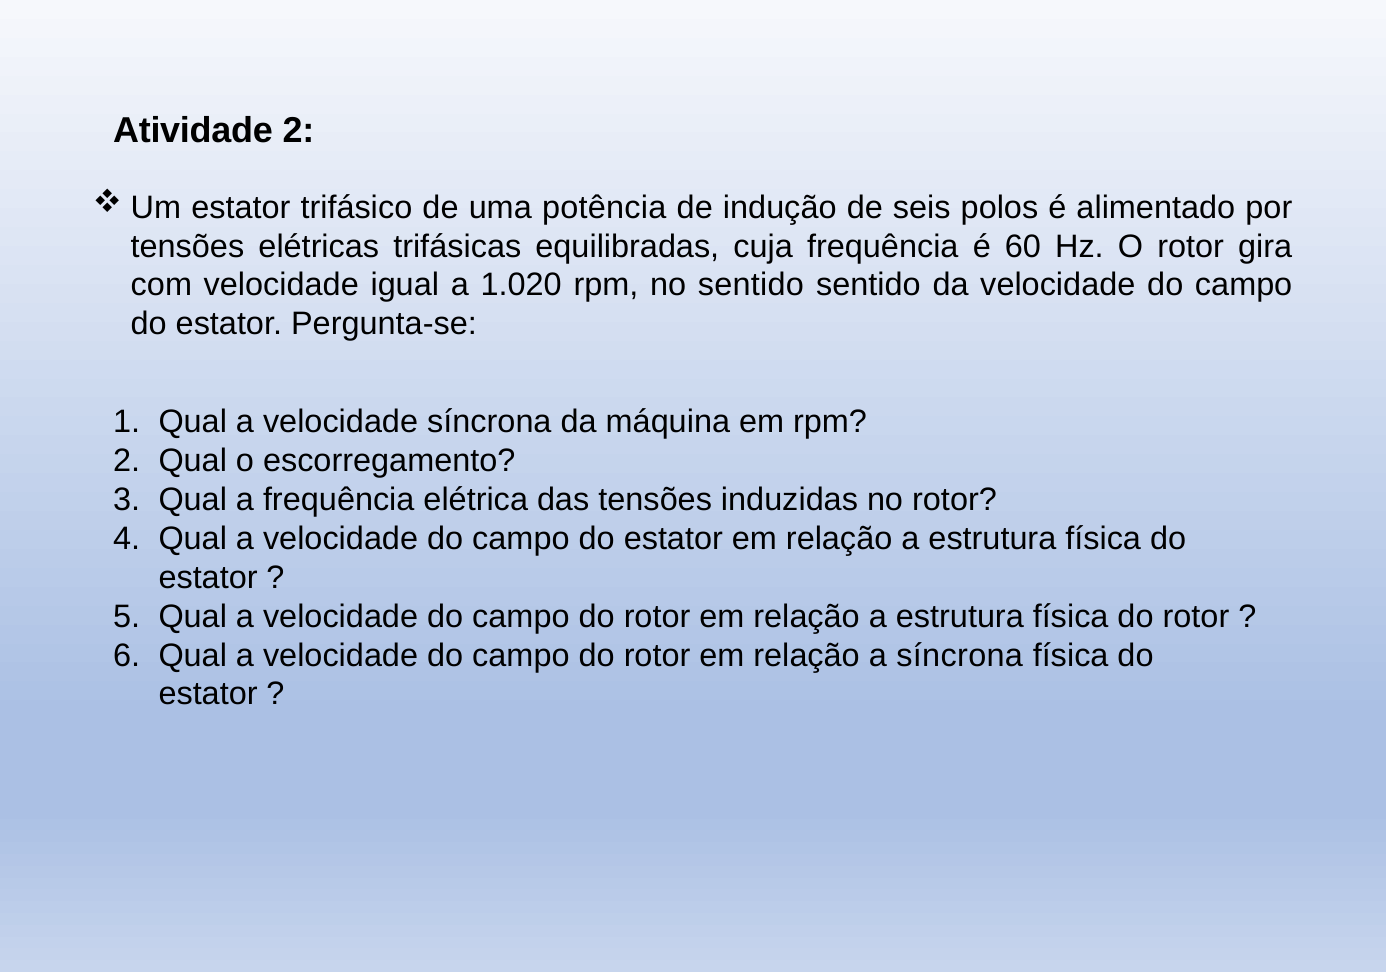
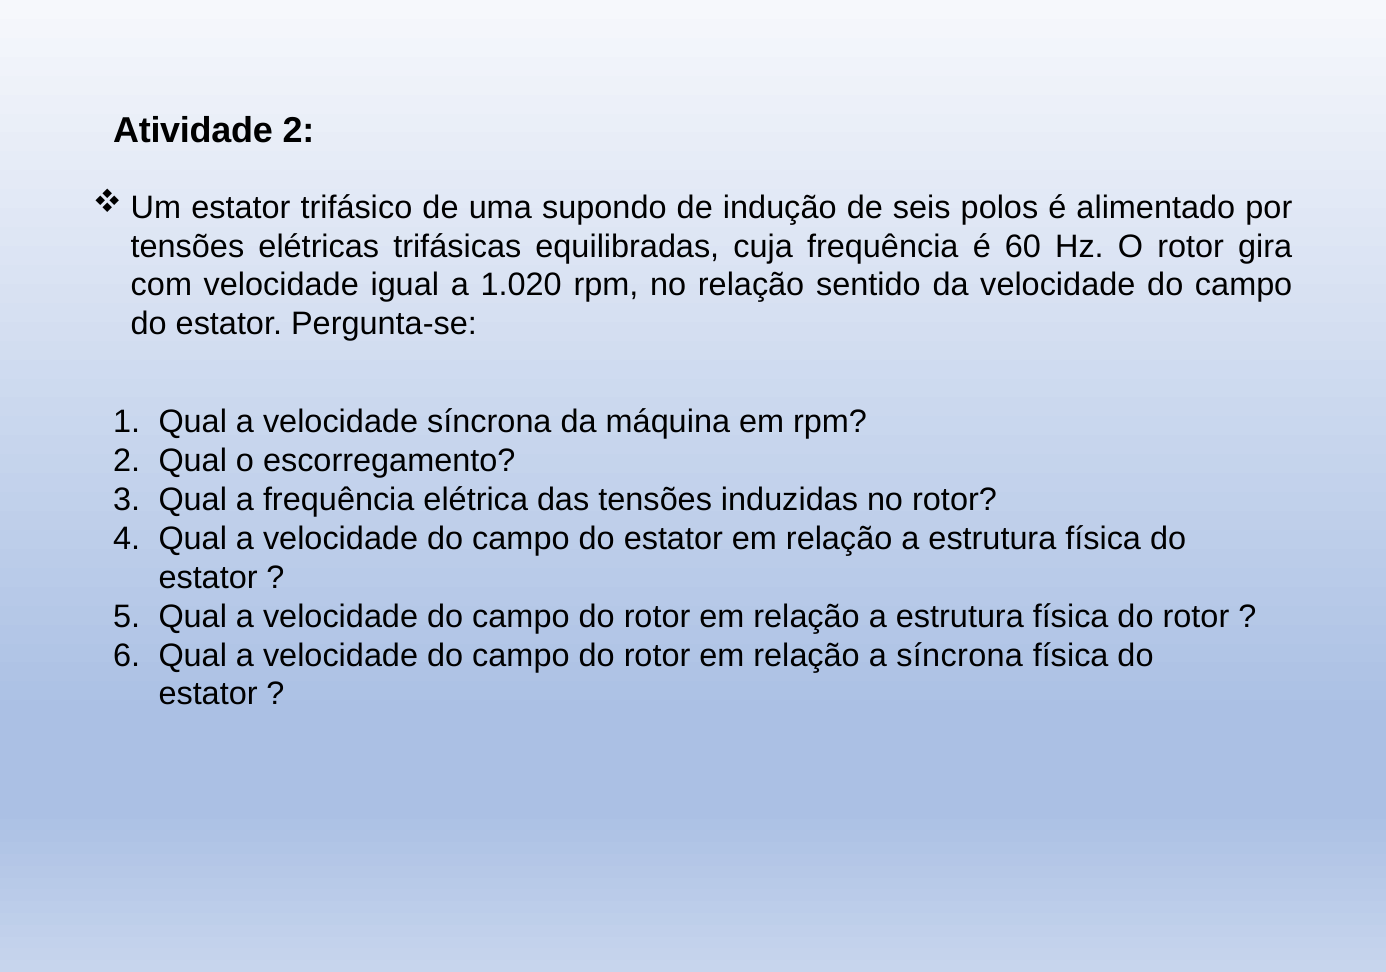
potência: potência -> supondo
no sentido: sentido -> relação
